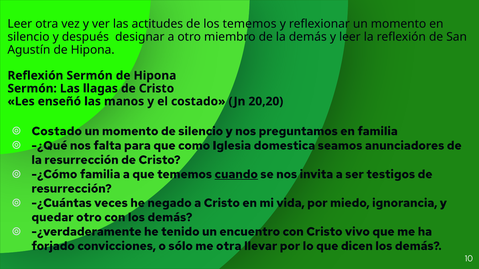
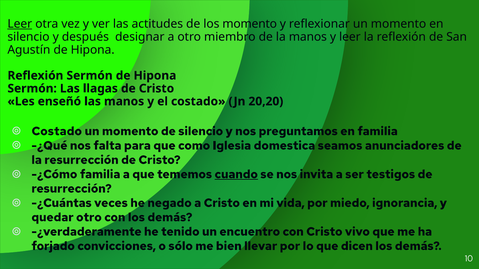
Leer at (20, 24) underline: none -> present
los tememos: tememos -> momento
la demás: demás -> manos
me otra: otra -> bien
